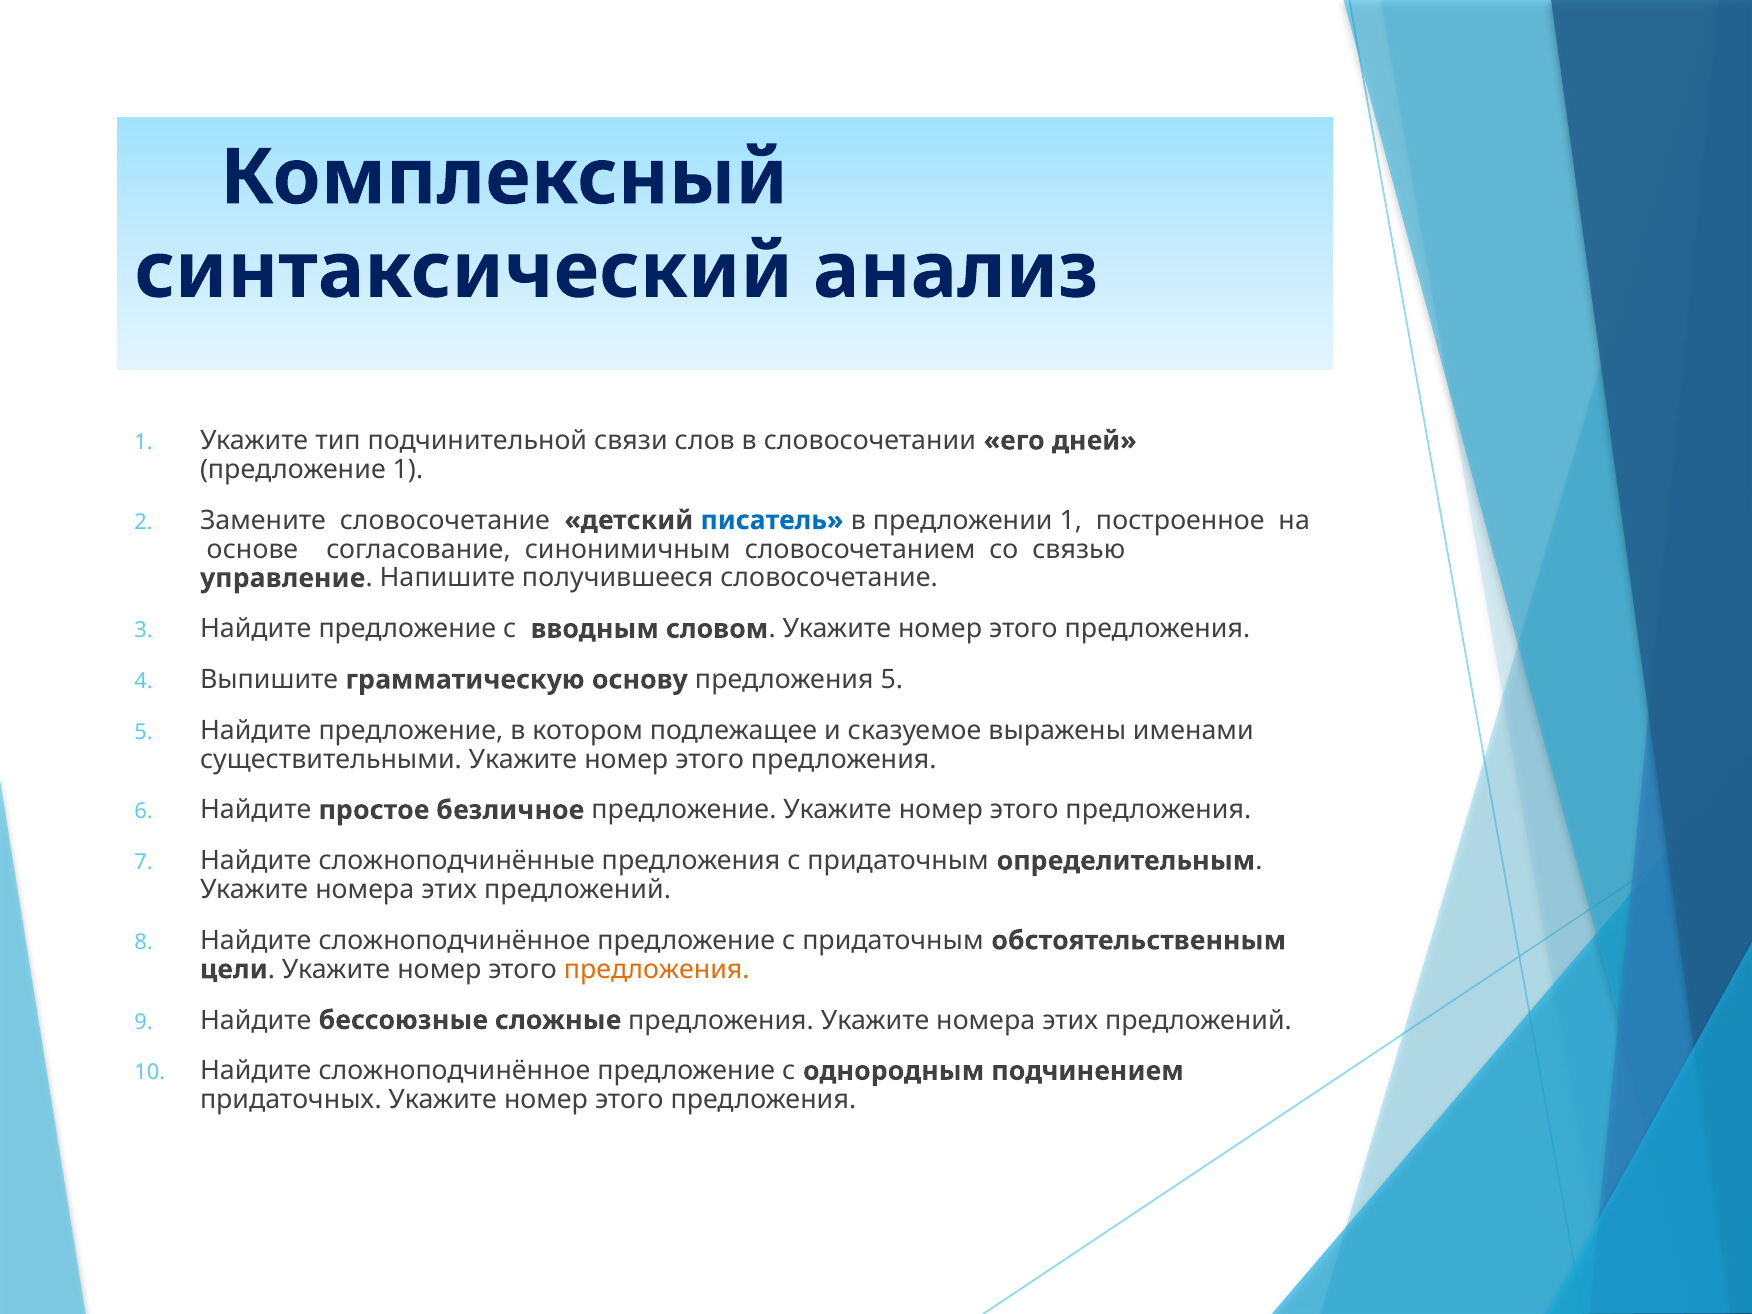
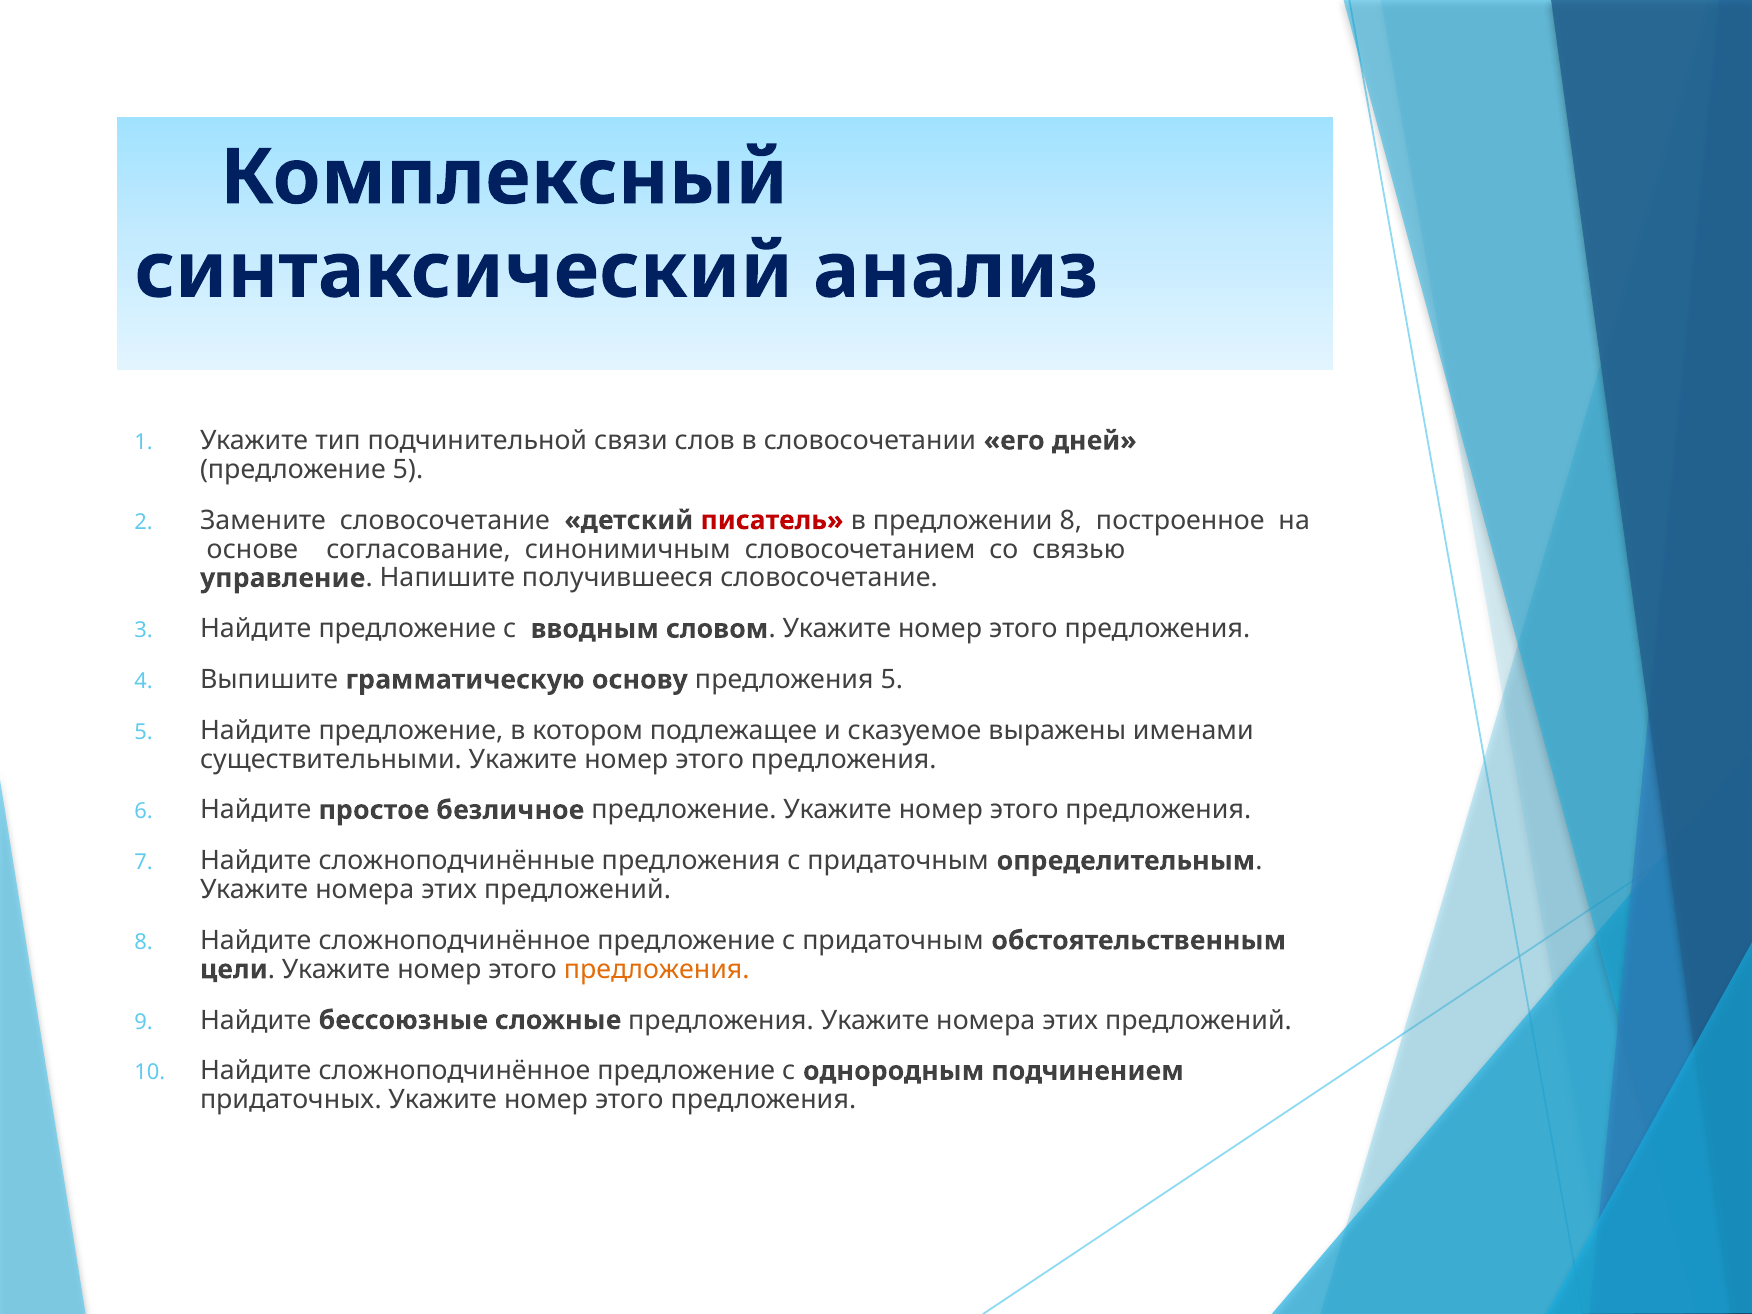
предложение 1: 1 -> 5
писатель colour: blue -> red
предложении 1: 1 -> 8
